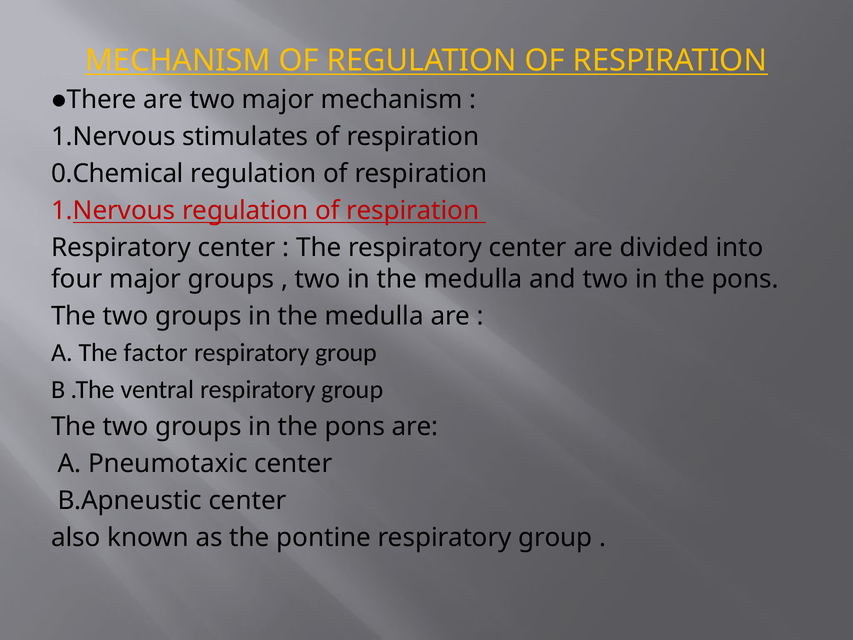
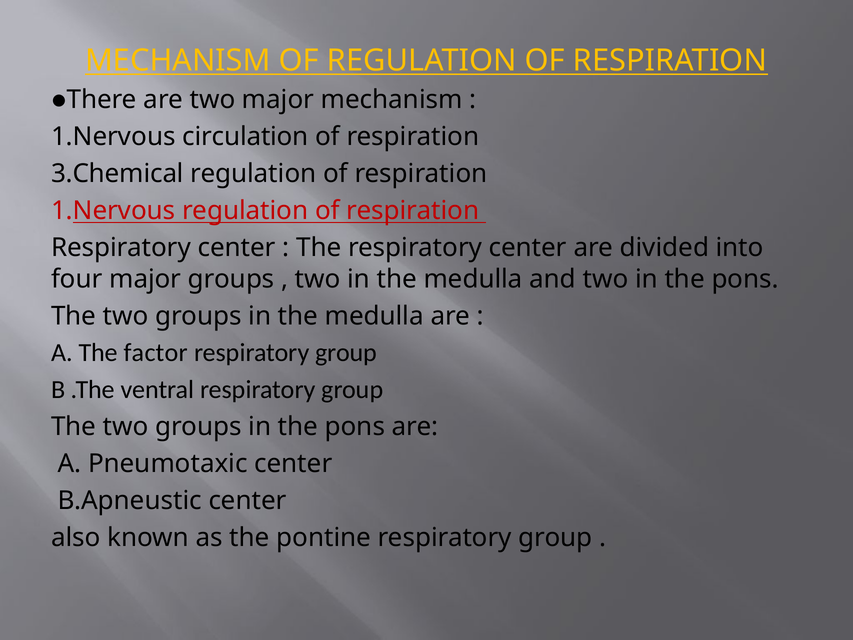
stimulates: stimulates -> circulation
0.Chemical: 0.Chemical -> 3.Chemical
